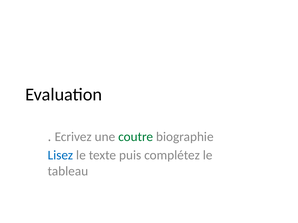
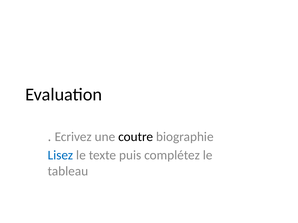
coutre colour: green -> black
